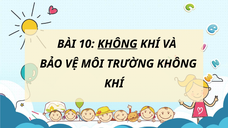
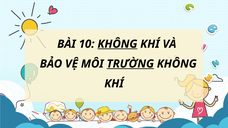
TRƯỜNG underline: none -> present
